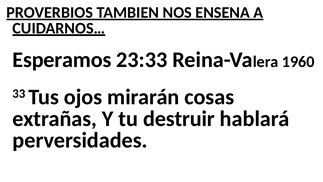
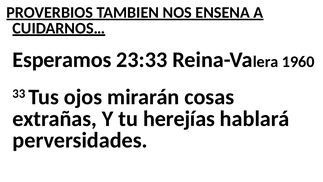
destruir: destruir -> herejías
